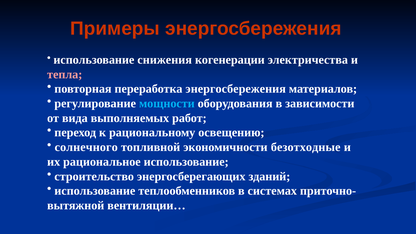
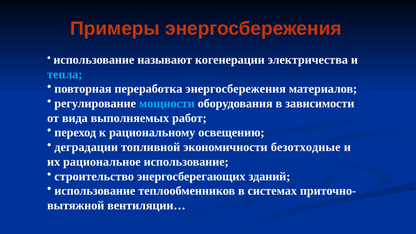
снижения: снижения -> называют
тепла colour: pink -> light blue
солнечного: солнечного -> деградации
